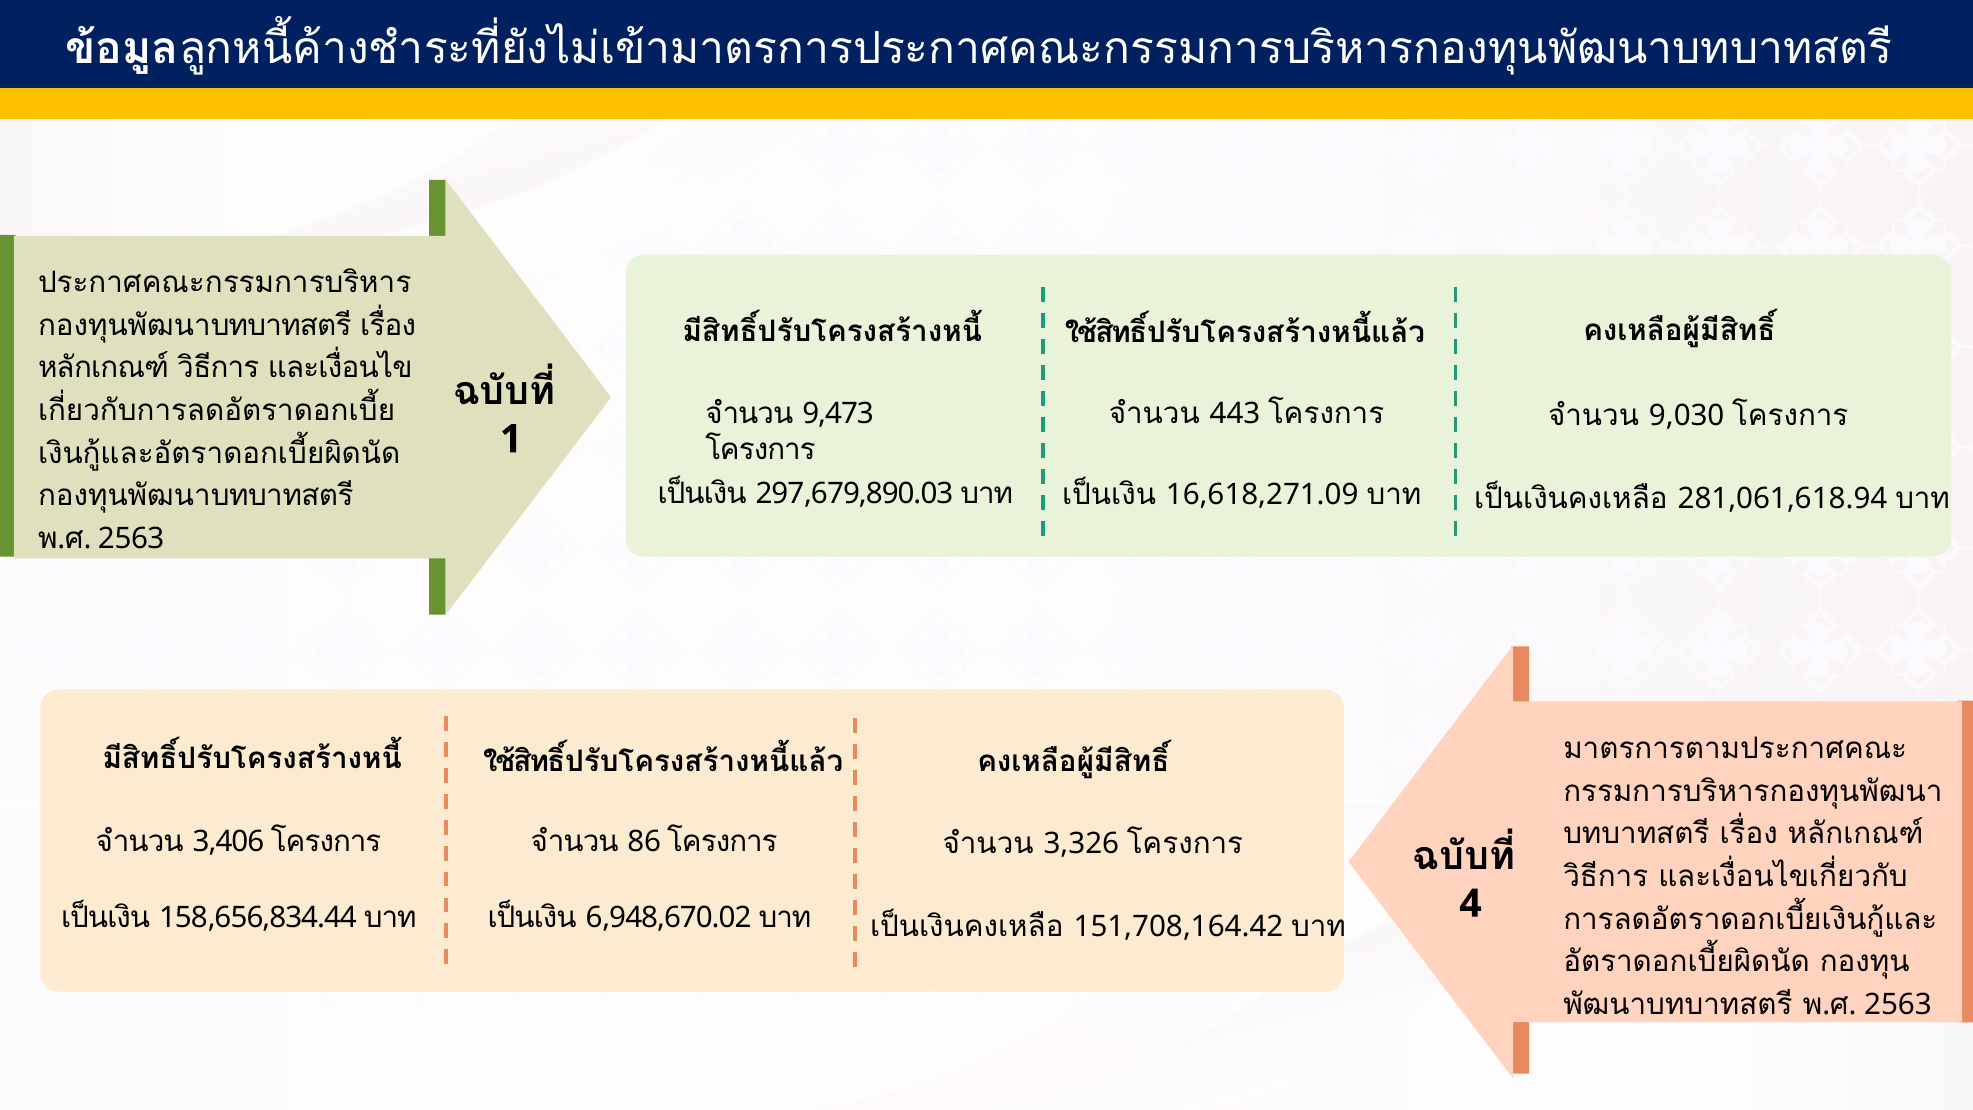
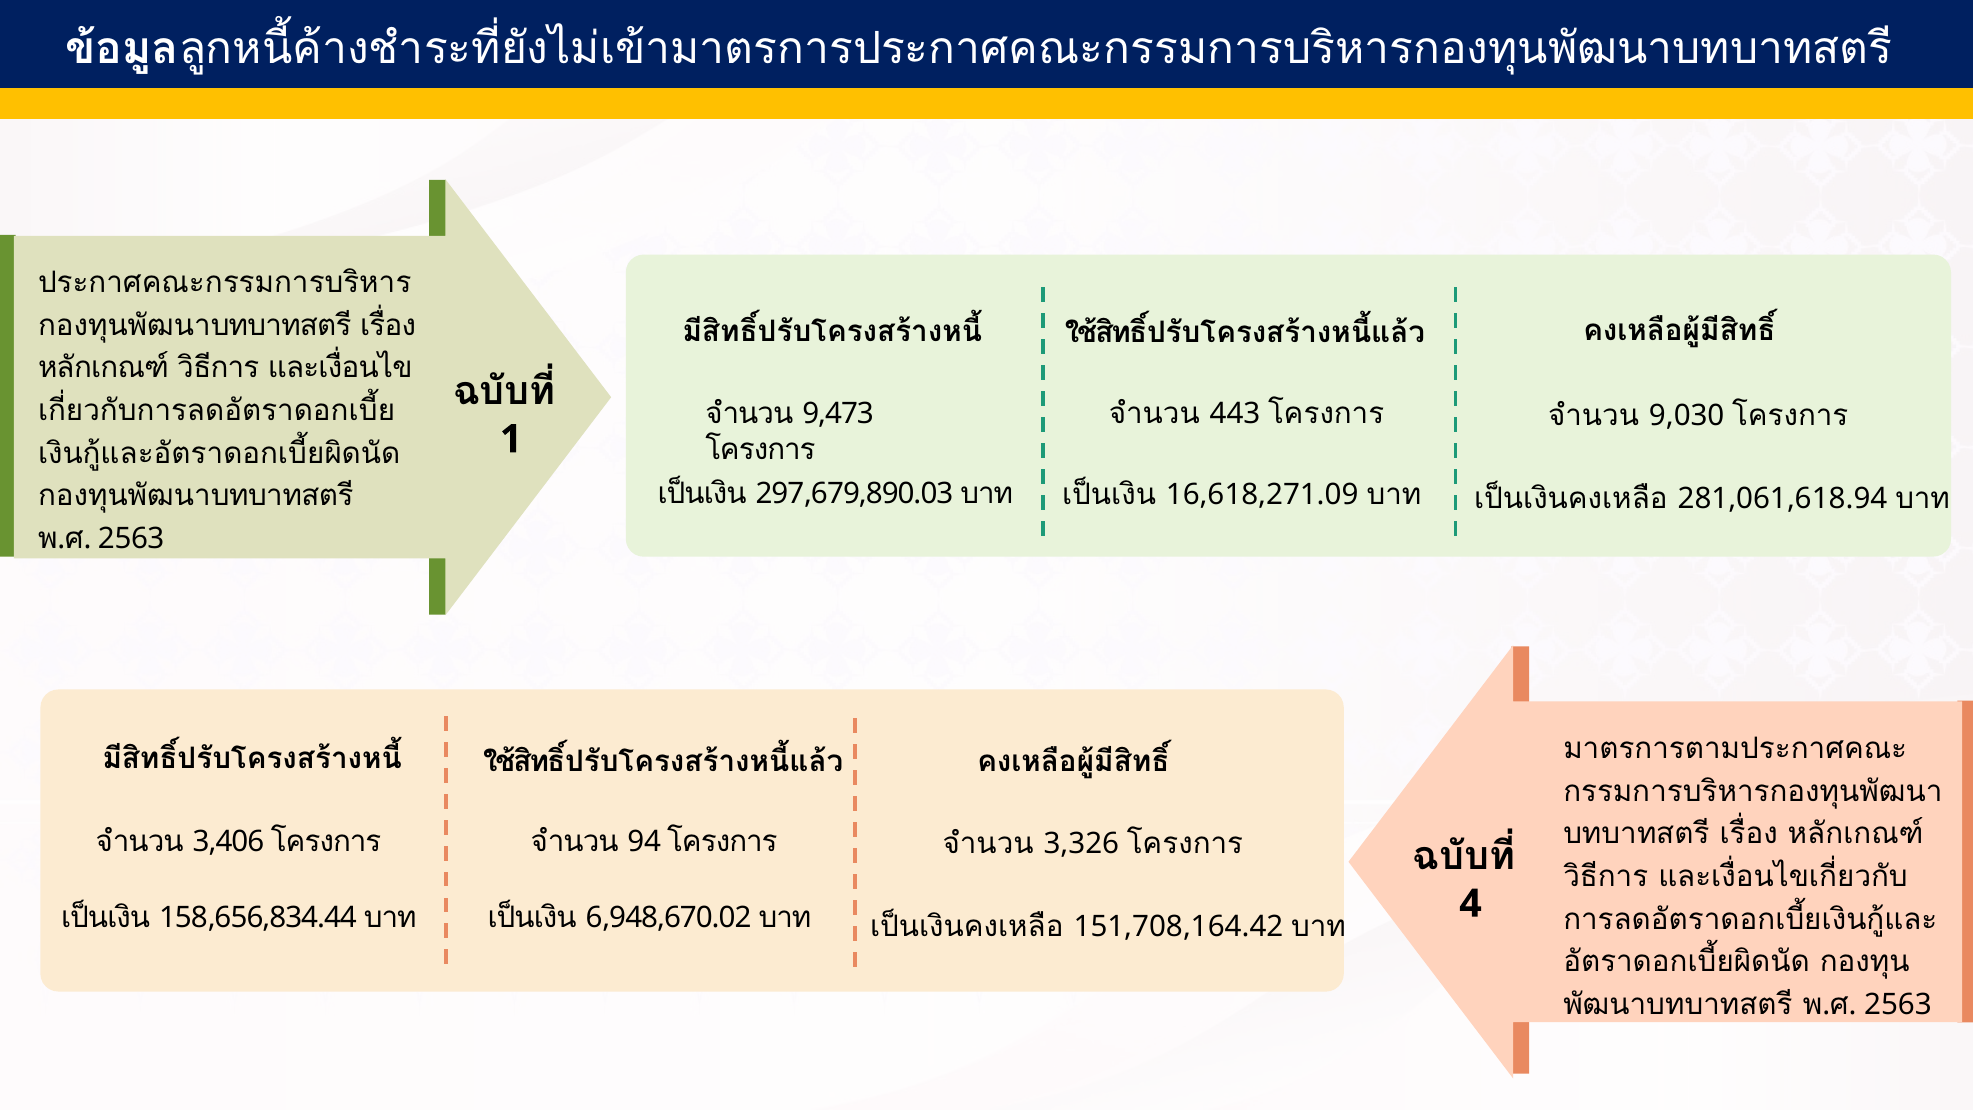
86: 86 -> 94
